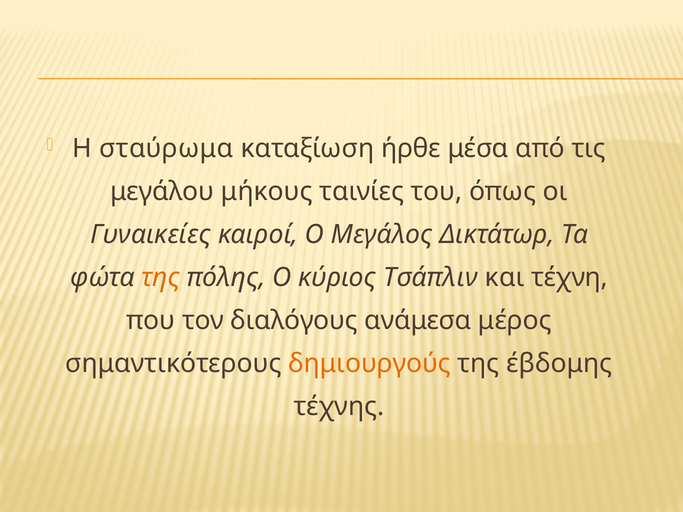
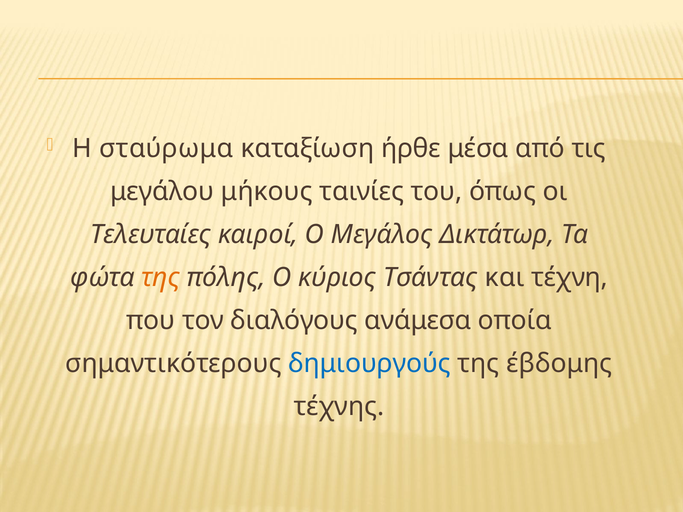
Γυναικείες: Γυναικείες -> Τελευταίες
Τσάπλιν: Τσάπλιν -> Τσάντας
μέρος: μέρος -> οποία
δημιουργούς colour: orange -> blue
